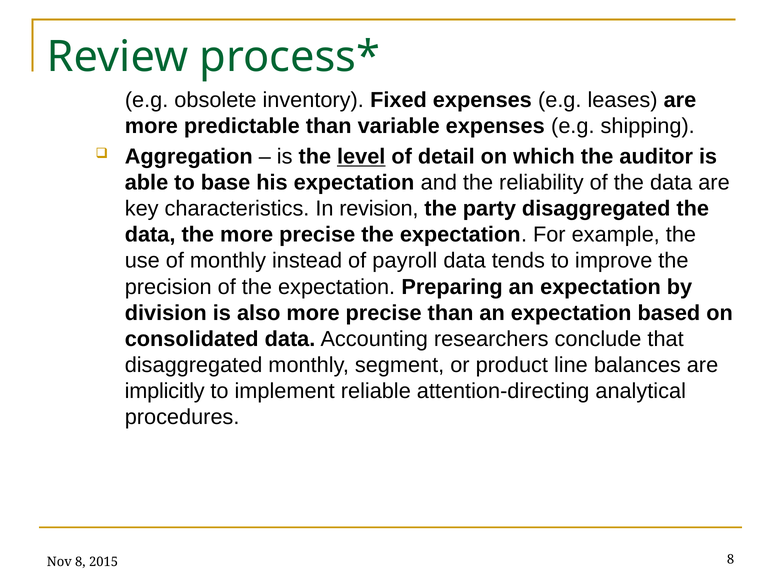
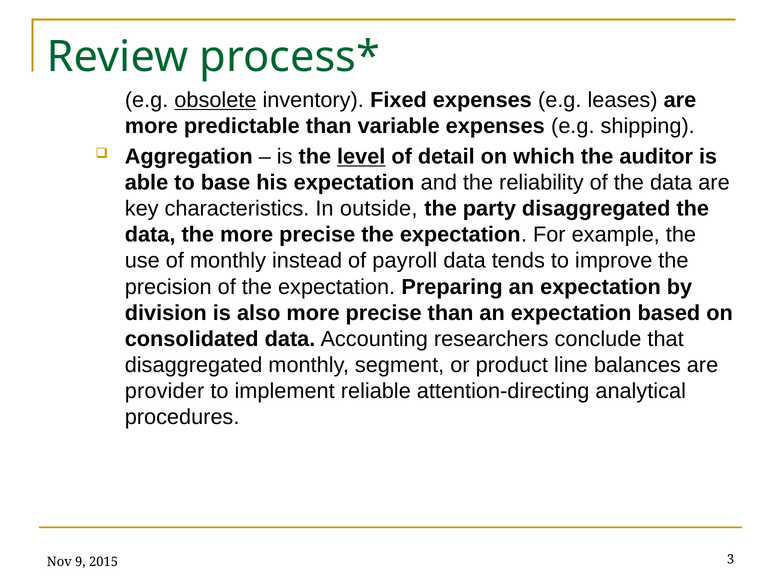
obsolete underline: none -> present
revision: revision -> outside
implicitly: implicitly -> provider
Nov 8: 8 -> 9
2015 8: 8 -> 3
